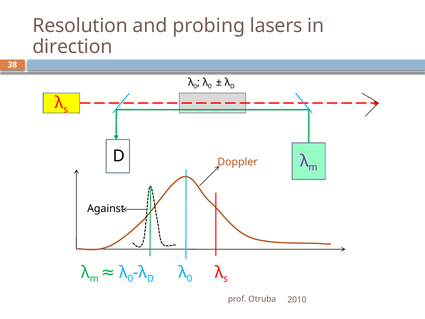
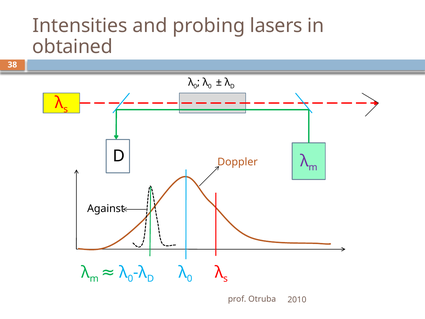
Resolution: Resolution -> Intensities
direction: direction -> obtained
